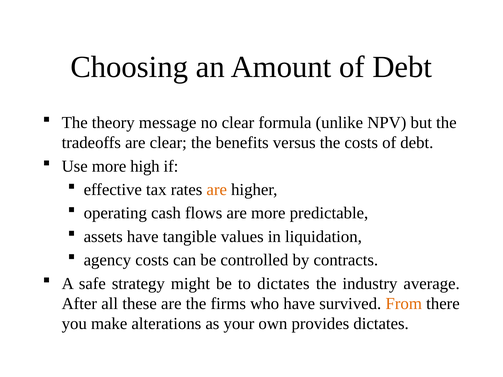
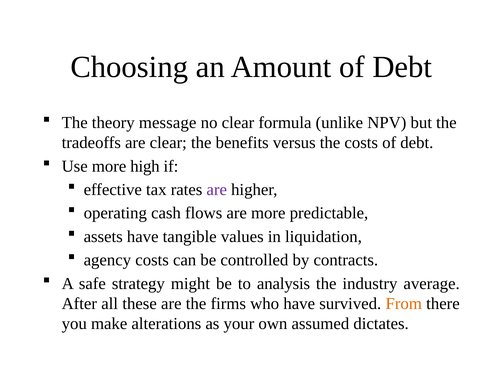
are at (217, 190) colour: orange -> purple
to dictates: dictates -> analysis
provides: provides -> assumed
